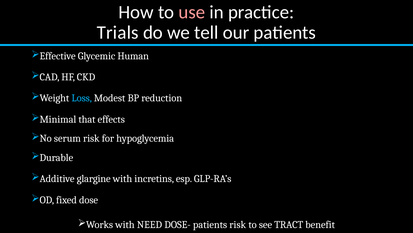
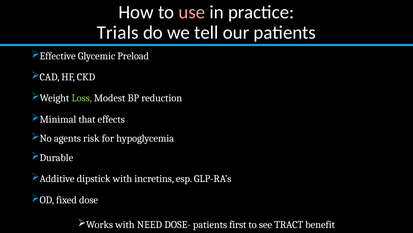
Human: Human -> Preload
Loss colour: light blue -> light green
serum: serum -> agents
glargine: glargine -> dipstick
patients risk: risk -> first
